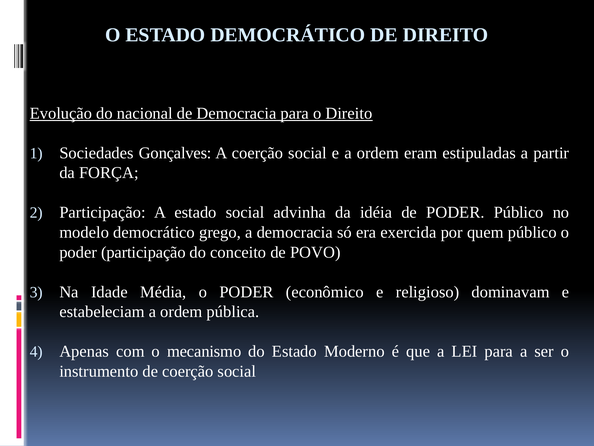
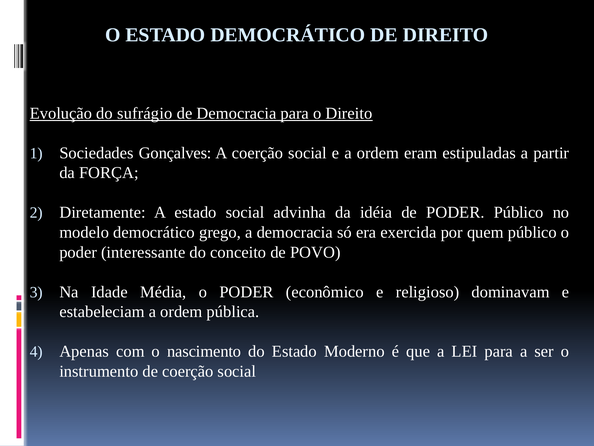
nacional: nacional -> sufrágio
Participação at (103, 212): Participação -> Diretamente
poder participação: participação -> interessante
mecanismo: mecanismo -> nascimento
